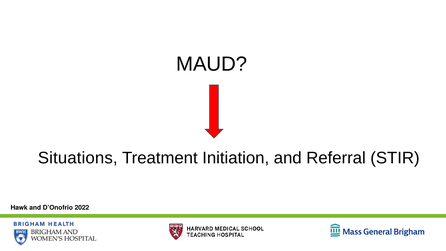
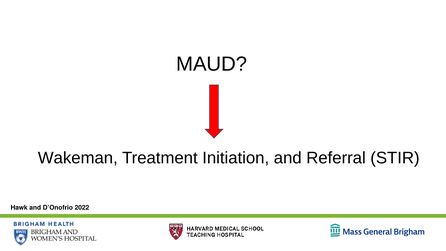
Situations: Situations -> Wakeman
